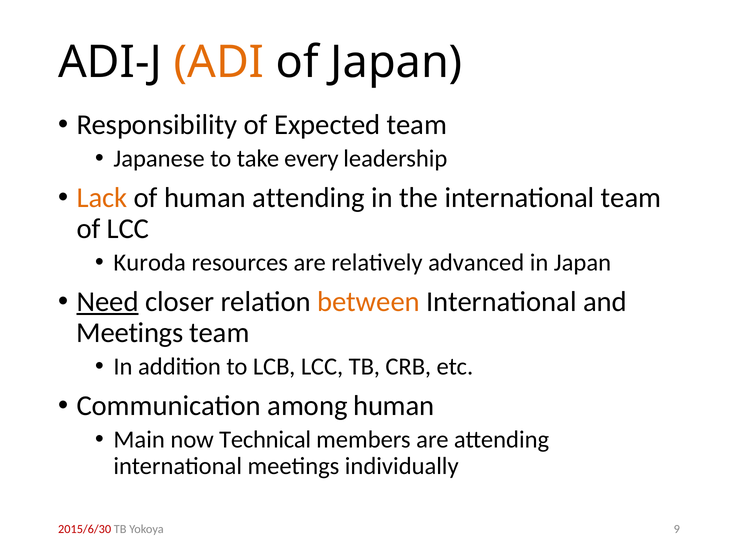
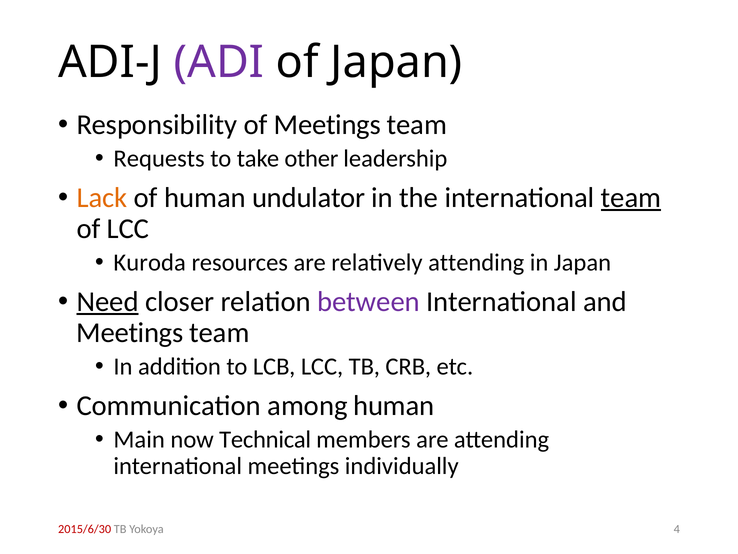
ADI colour: orange -> purple
of Expected: Expected -> Meetings
Japanese: Japanese -> Requests
every: every -> other
human attending: attending -> undulator
team at (631, 198) underline: none -> present
relatively advanced: advanced -> attending
between colour: orange -> purple
9: 9 -> 4
